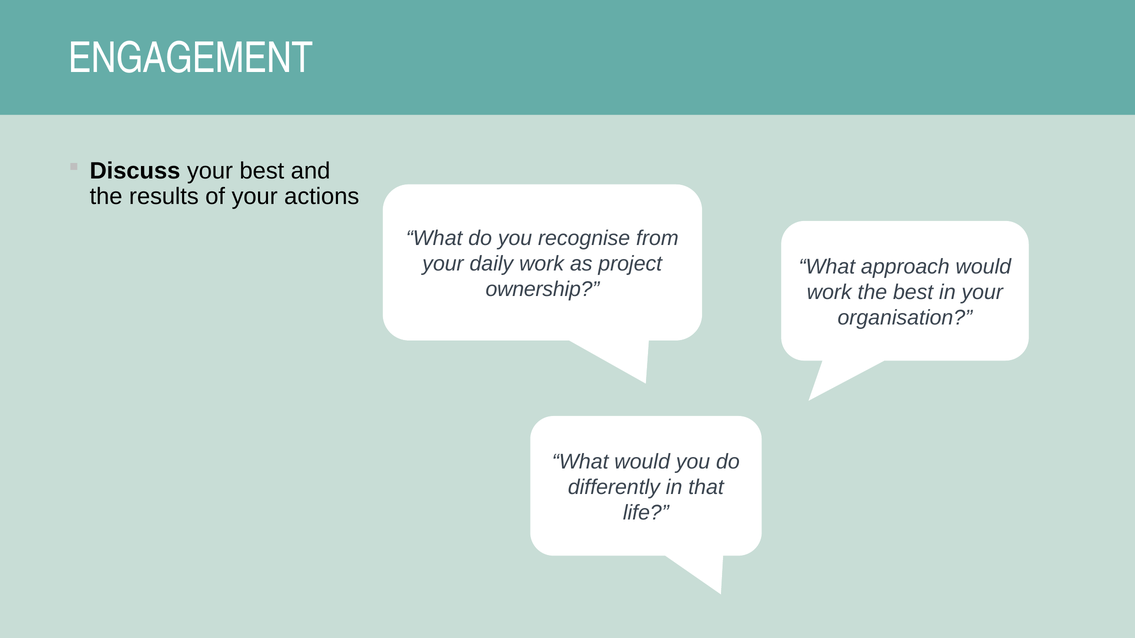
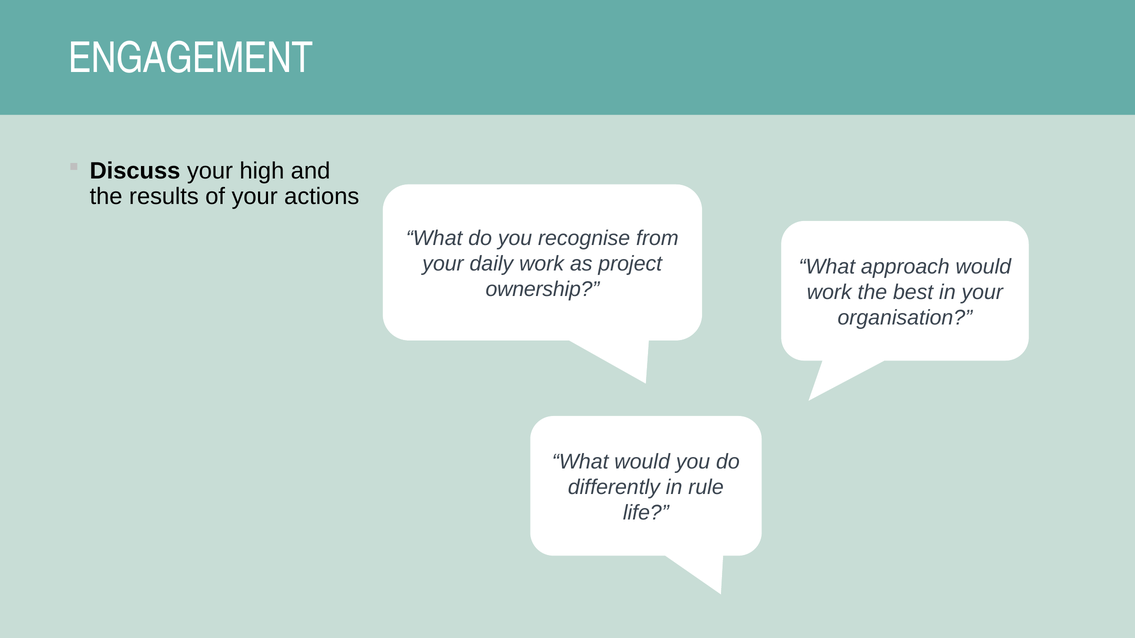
your best: best -> high
that: that -> rule
